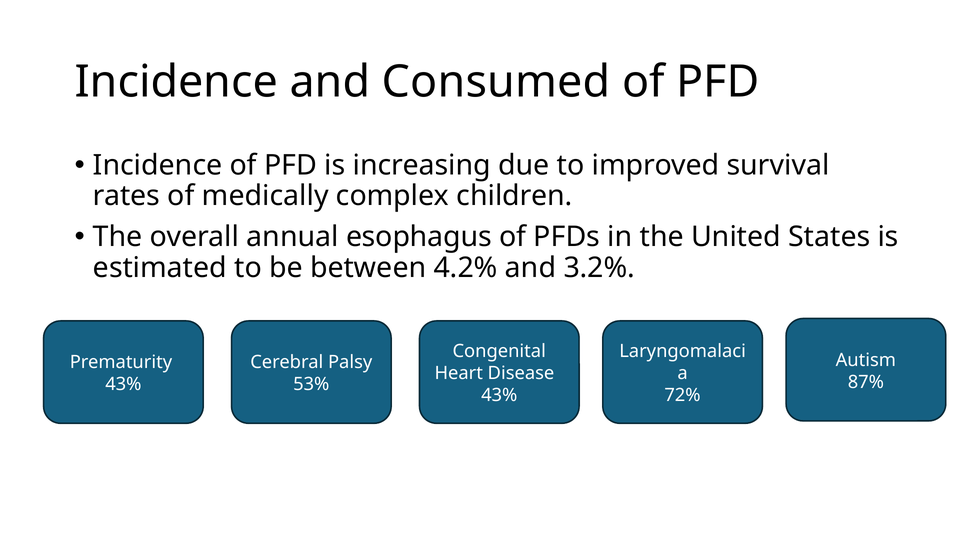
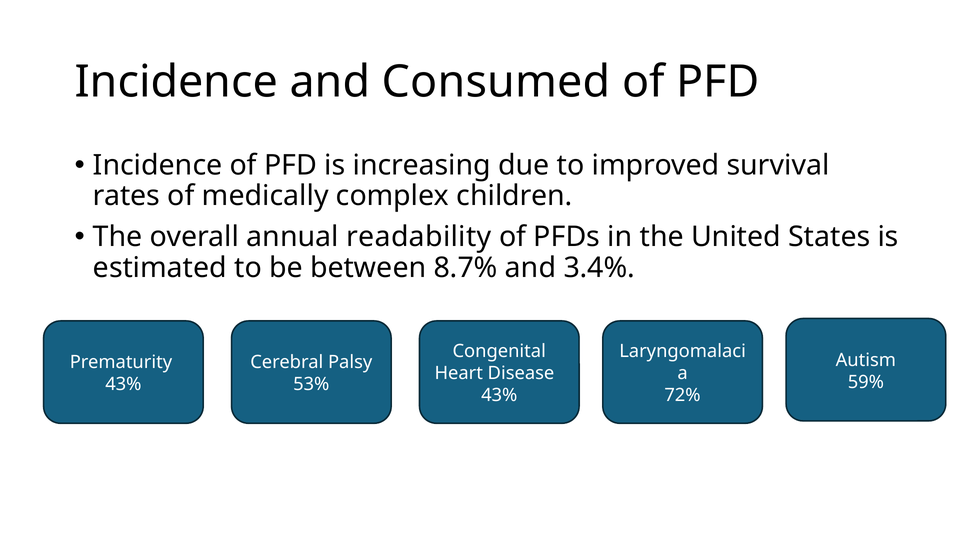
esophagus: esophagus -> readability
4.2%: 4.2% -> 8.7%
3.2%: 3.2% -> 3.4%
87%: 87% -> 59%
